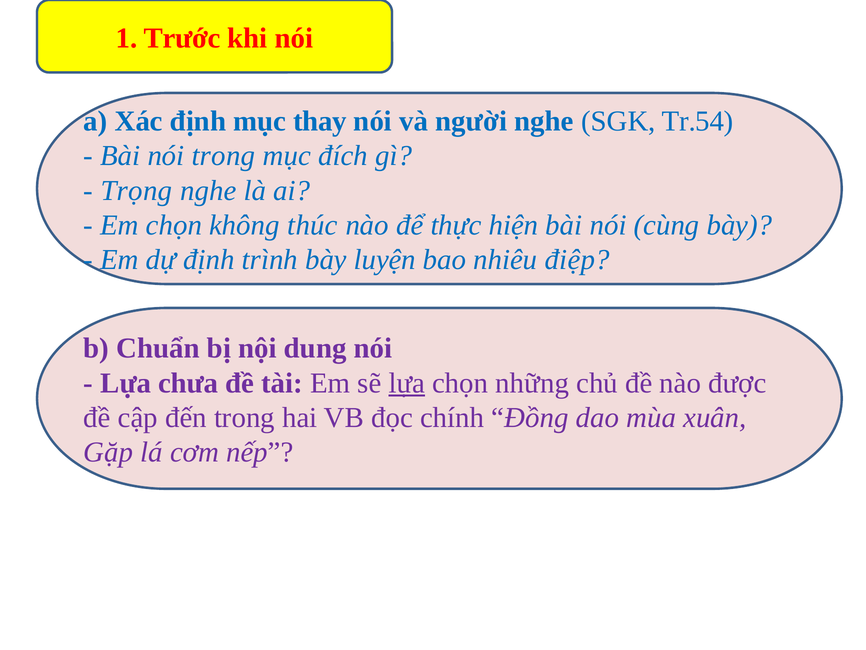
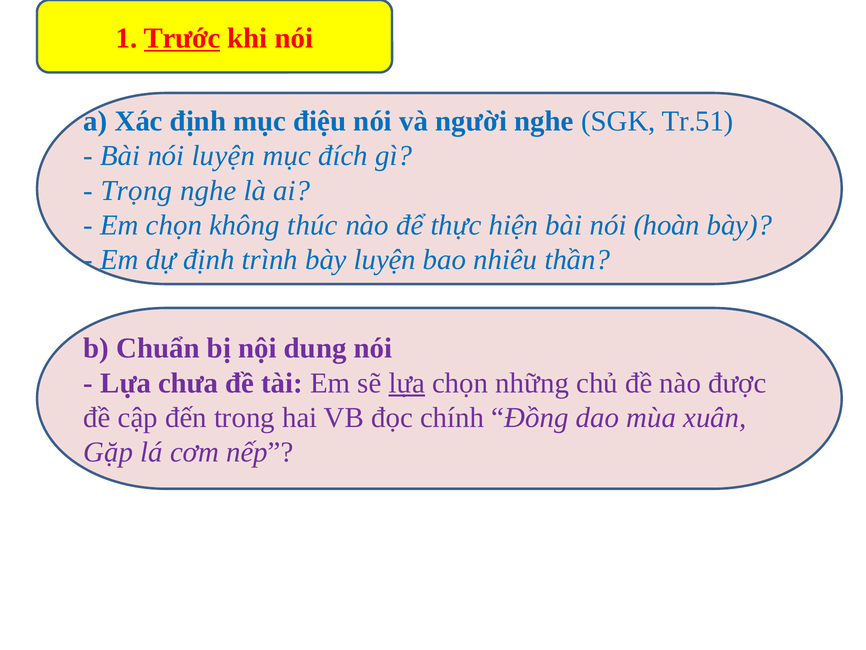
Trước underline: none -> present
thay: thay -> điệu
Tr.54: Tr.54 -> Tr.51
nói trong: trong -> luyện
cùng: cùng -> hoàn
điệp: điệp -> thần
